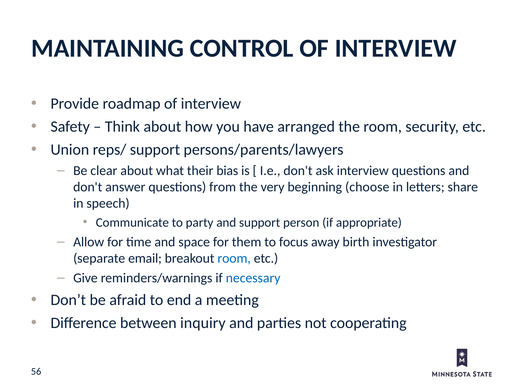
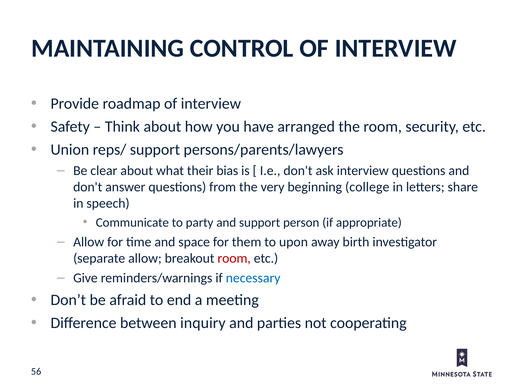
choose: choose -> college
focus: focus -> upon
separate email: email -> allow
room at (234, 259) colour: blue -> red
